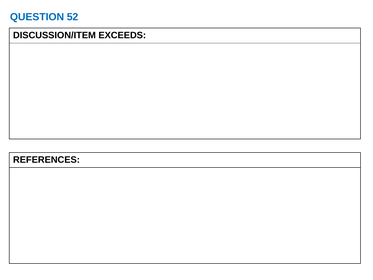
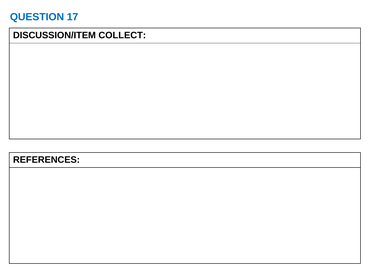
52: 52 -> 17
EXCEEDS: EXCEEDS -> COLLECT
